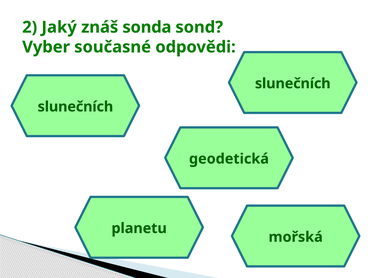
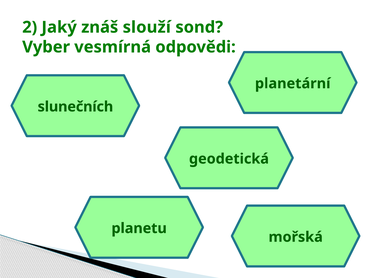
sonda: sonda -> slouží
současné: současné -> vesmírná
slunečních at (293, 84): slunečních -> planetární
